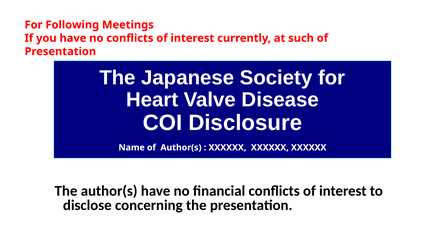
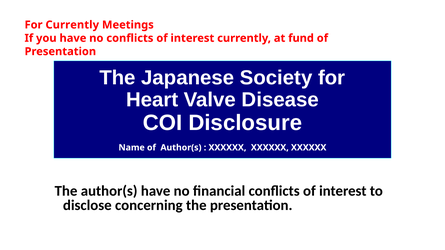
For Following: Following -> Currently
such: such -> fund
